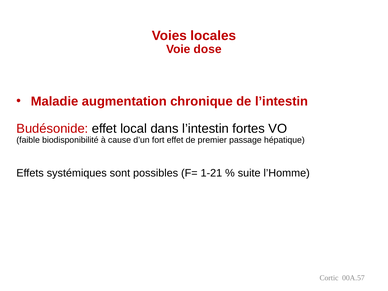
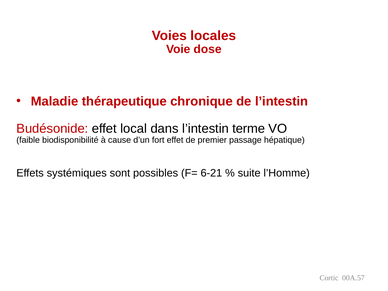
augmentation: augmentation -> thérapeutique
fortes: fortes -> terme
1-21: 1-21 -> 6-21
